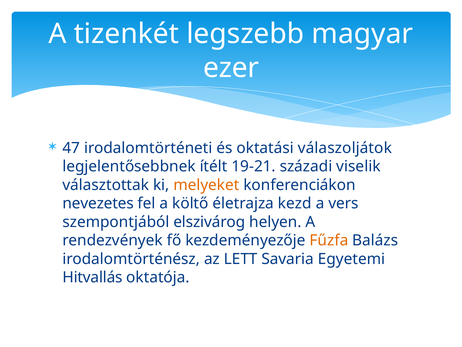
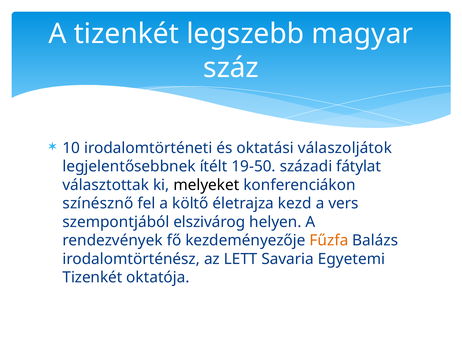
ezer: ezer -> száz
47: 47 -> 10
19-21: 19-21 -> 19-50
viselik: viselik -> fátylat
melyeket colour: orange -> black
nevezetes: nevezetes -> színésznő
Hitvallás at (92, 277): Hitvallás -> Tizenkét
